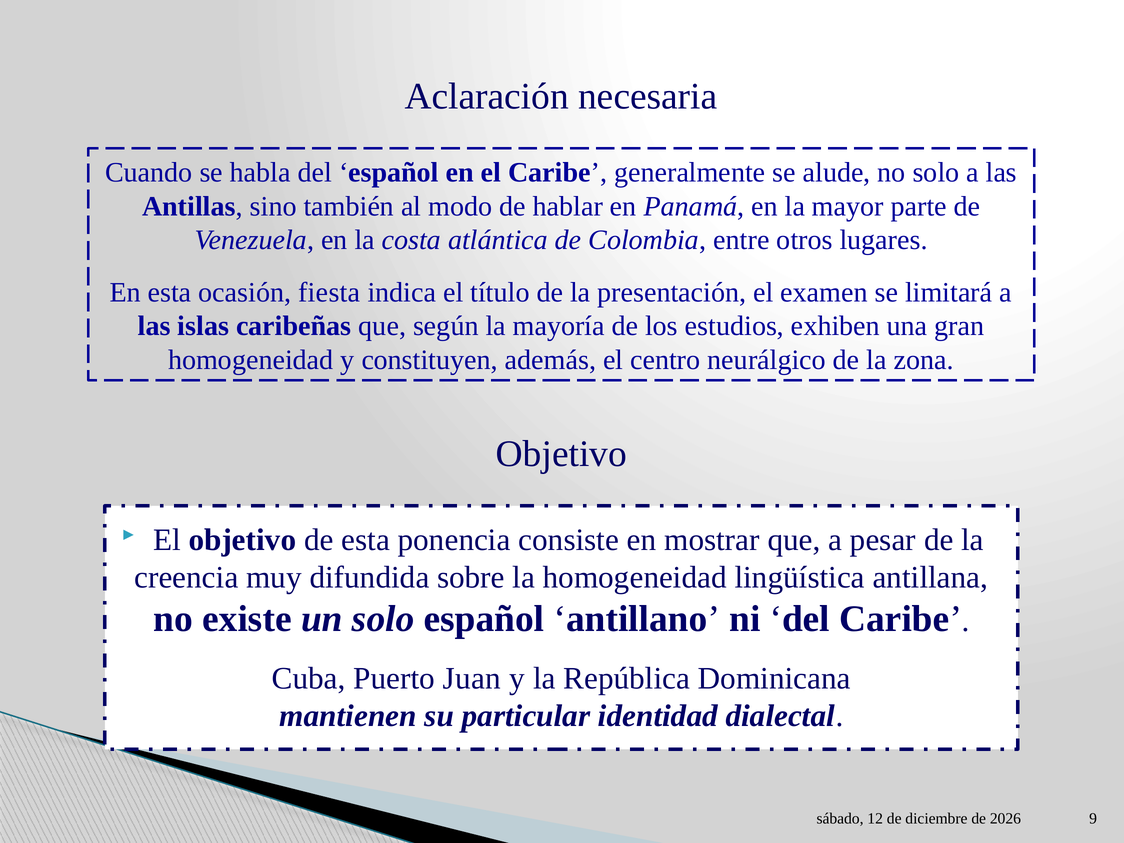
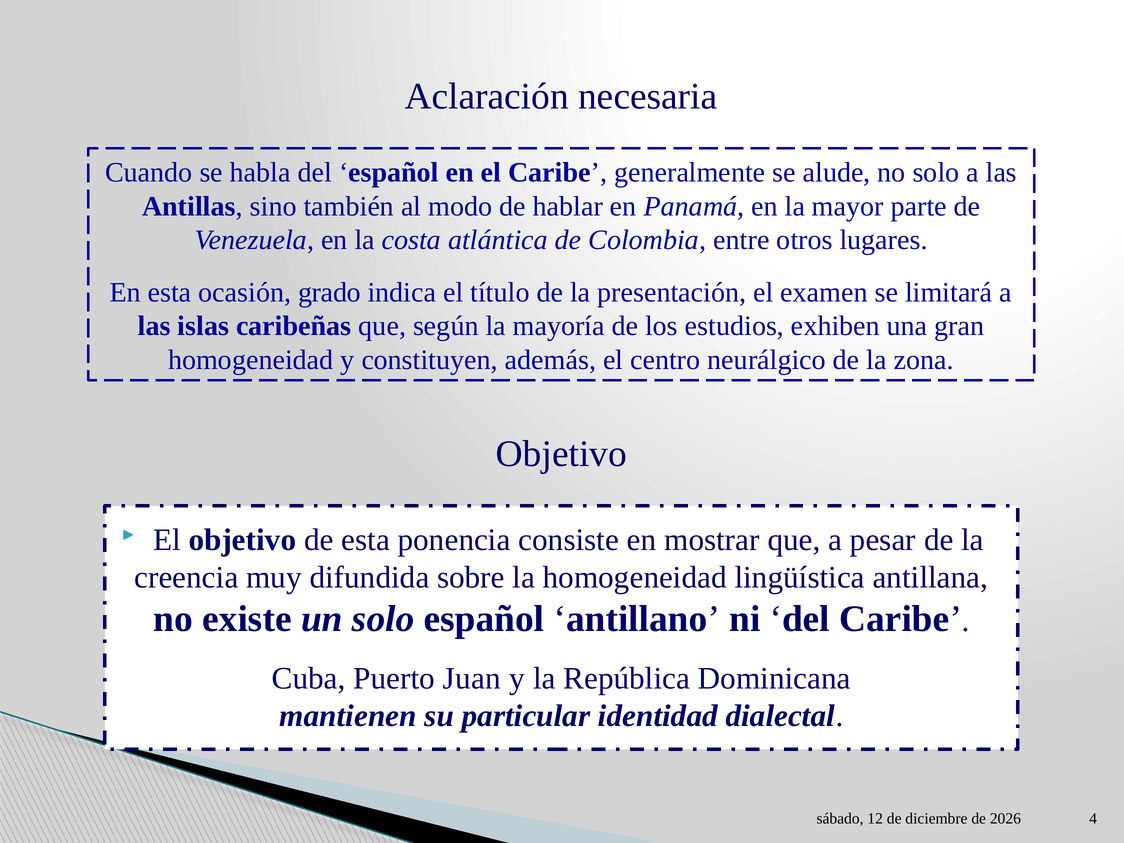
fiesta: fiesta -> grado
9: 9 -> 4
